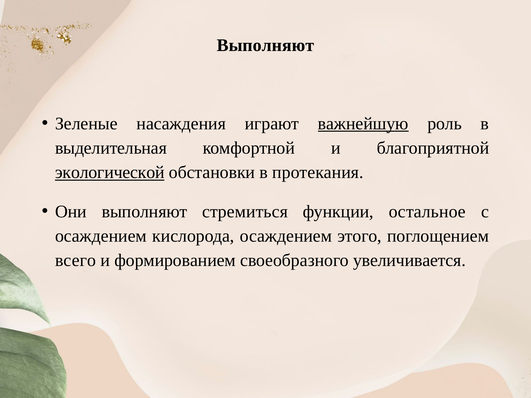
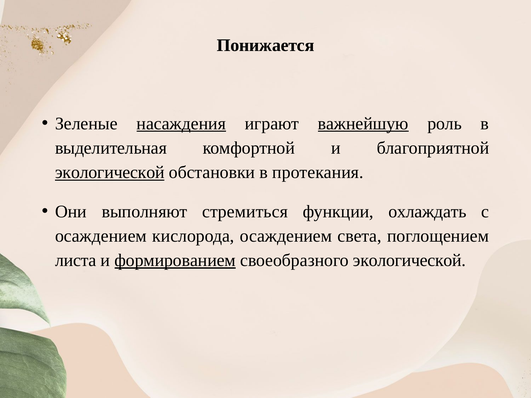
Выполняют at (265, 45): Выполняют -> Понижается
насаждения underline: none -> present
остальное: остальное -> охлаждать
этого: этого -> света
всего: всего -> листа
формированием underline: none -> present
своеобразного увеличивается: увеличивается -> экологической
